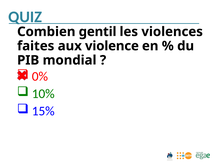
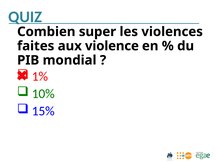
gentil: gentil -> super
0%: 0% -> 1%
